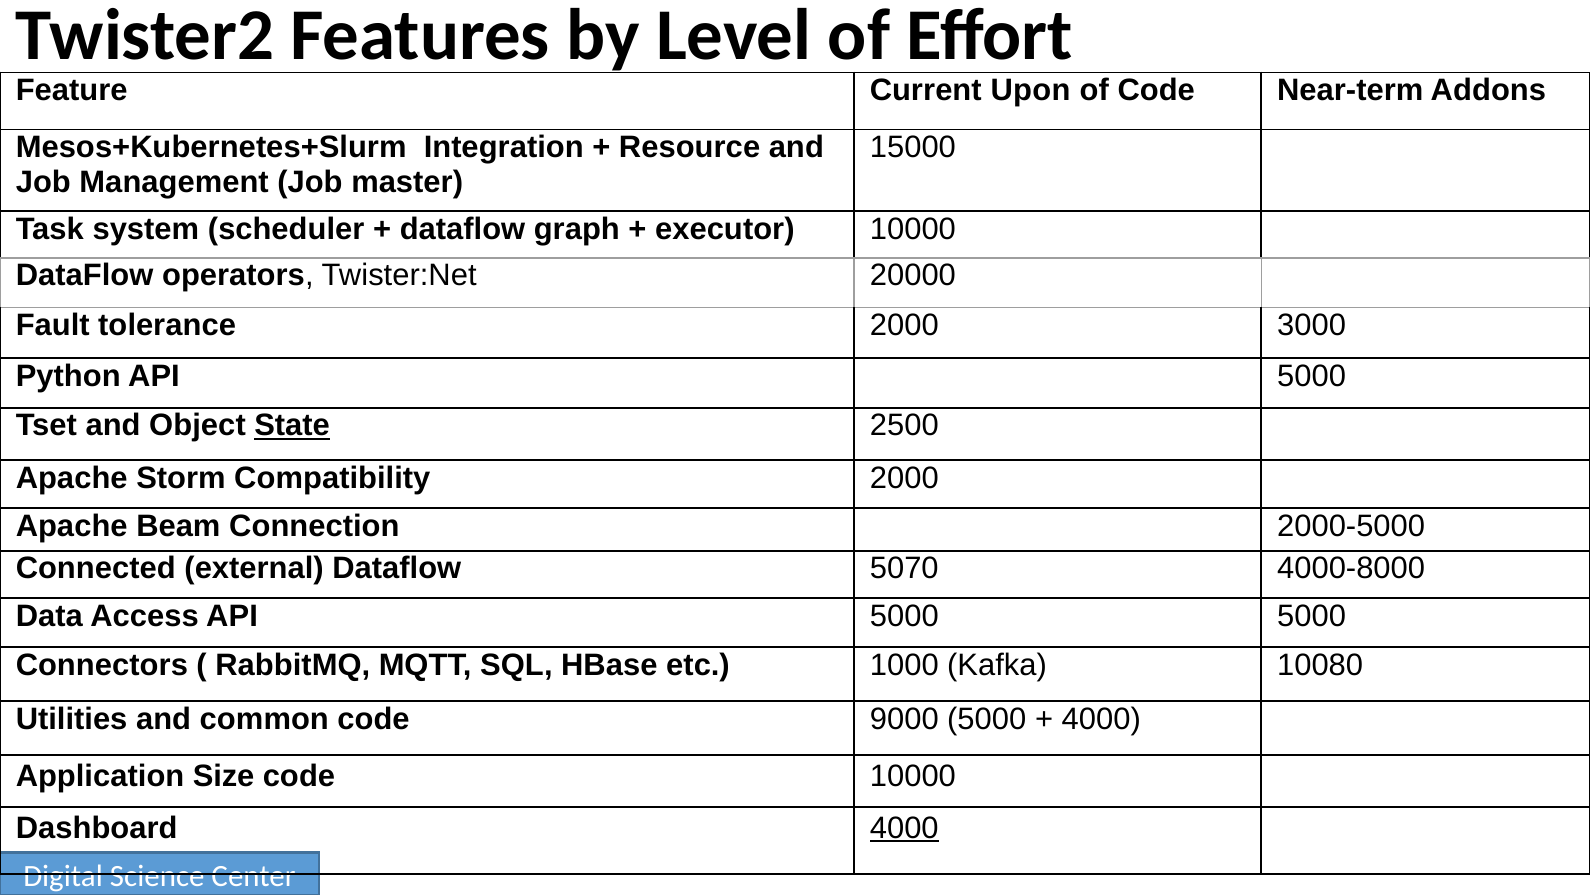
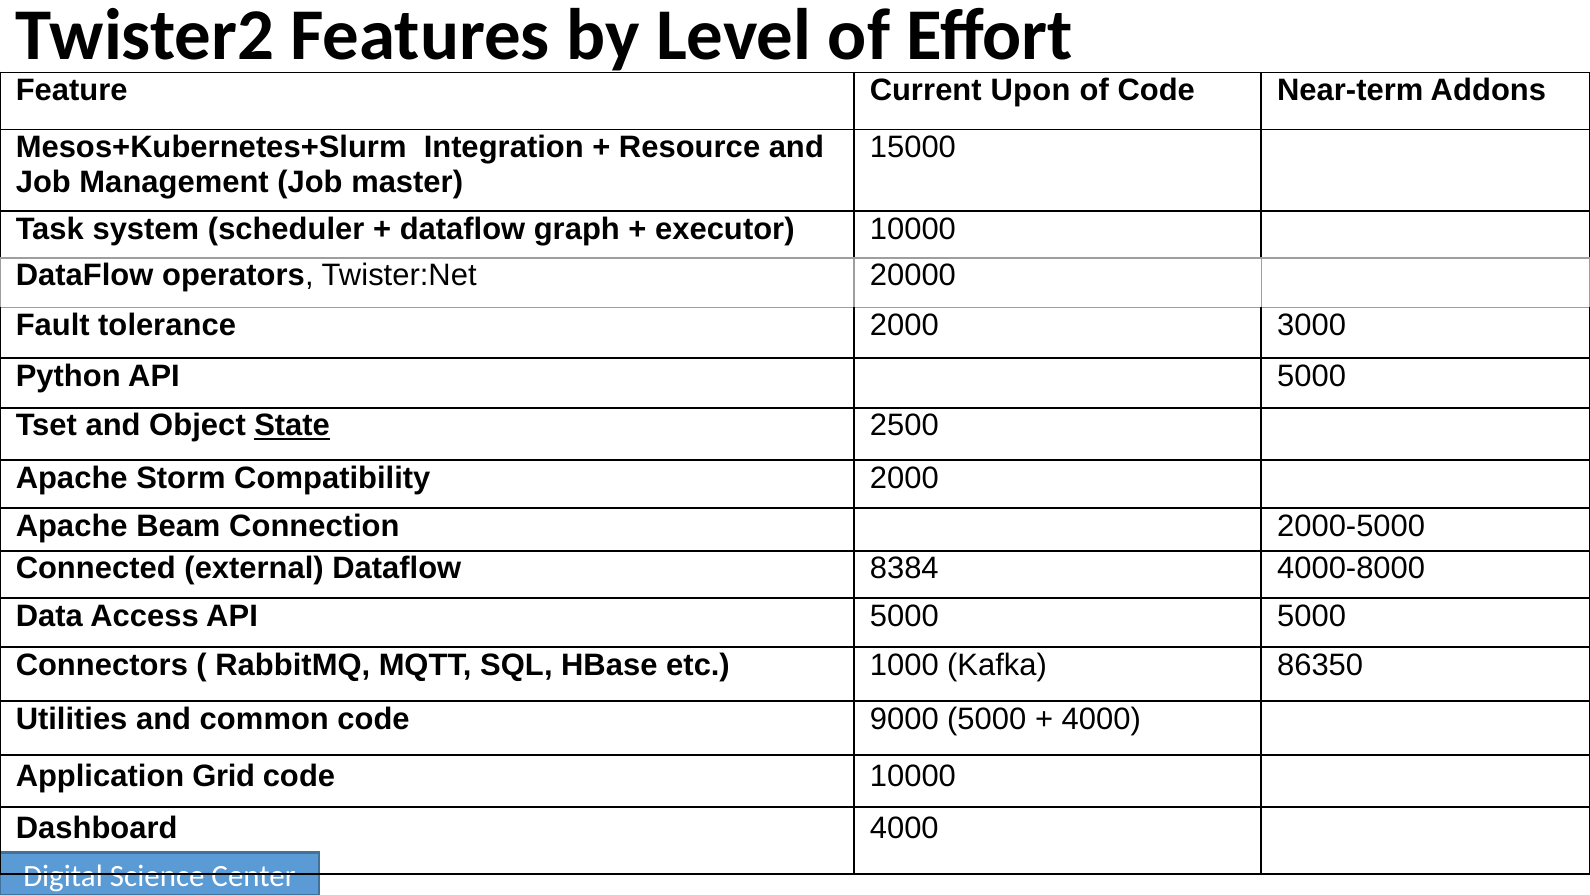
5070: 5070 -> 8384
10080: 10080 -> 86350
Size: Size -> Grid
4000 at (904, 827) underline: present -> none
